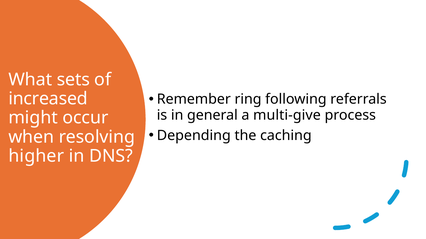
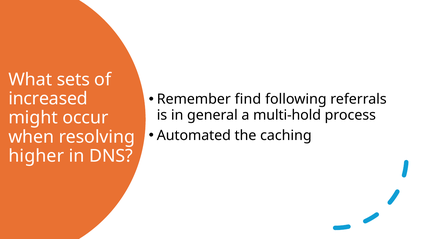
ring: ring -> find
multi-give: multi-give -> multi-hold
Depending: Depending -> Automated
